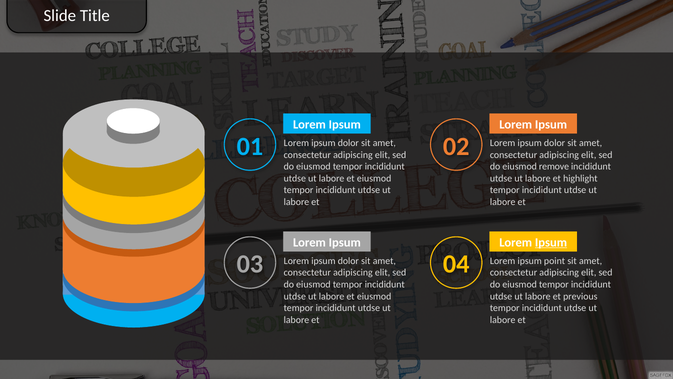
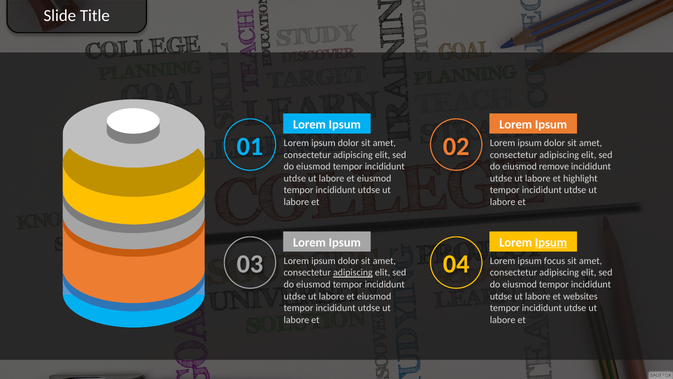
point: point -> focus
adipiscing at (353, 272) underline: none -> present
previous: previous -> websites
